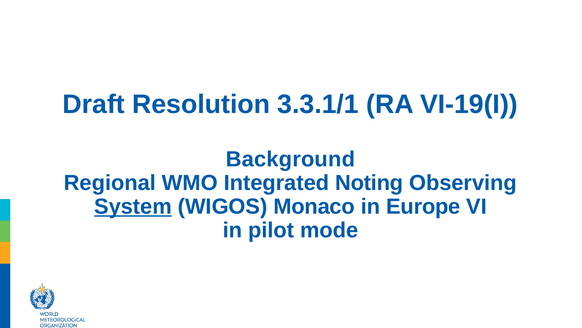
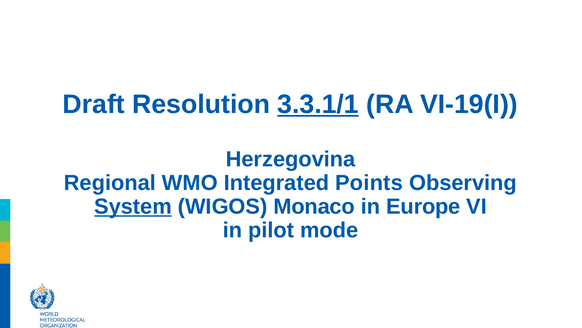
3.3.1/1 underline: none -> present
Background: Background -> Herzegovina
Noting: Noting -> Points
